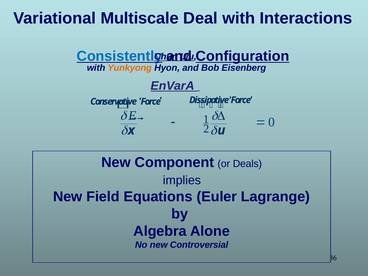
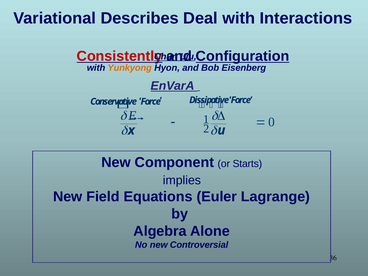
Multiscale: Multiscale -> Describes
Consistently colour: blue -> red
Deals: Deals -> Starts
